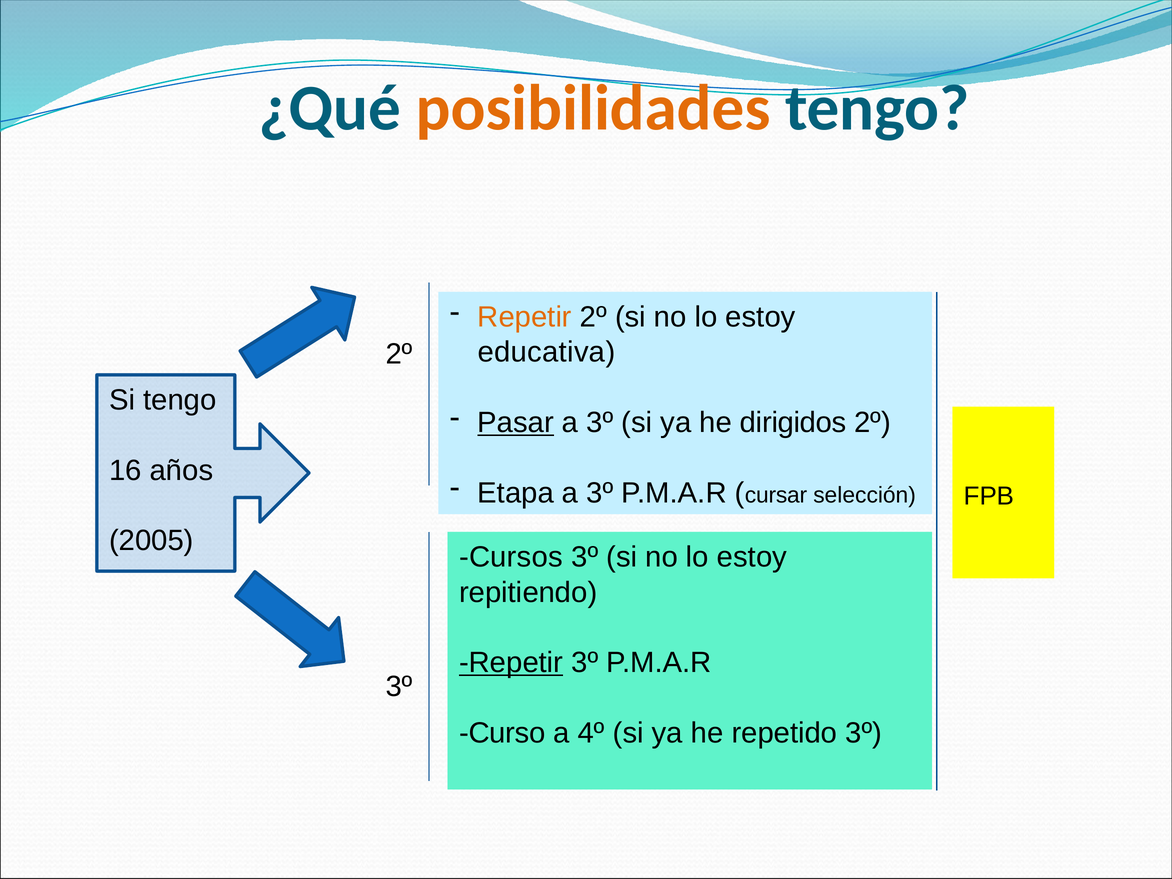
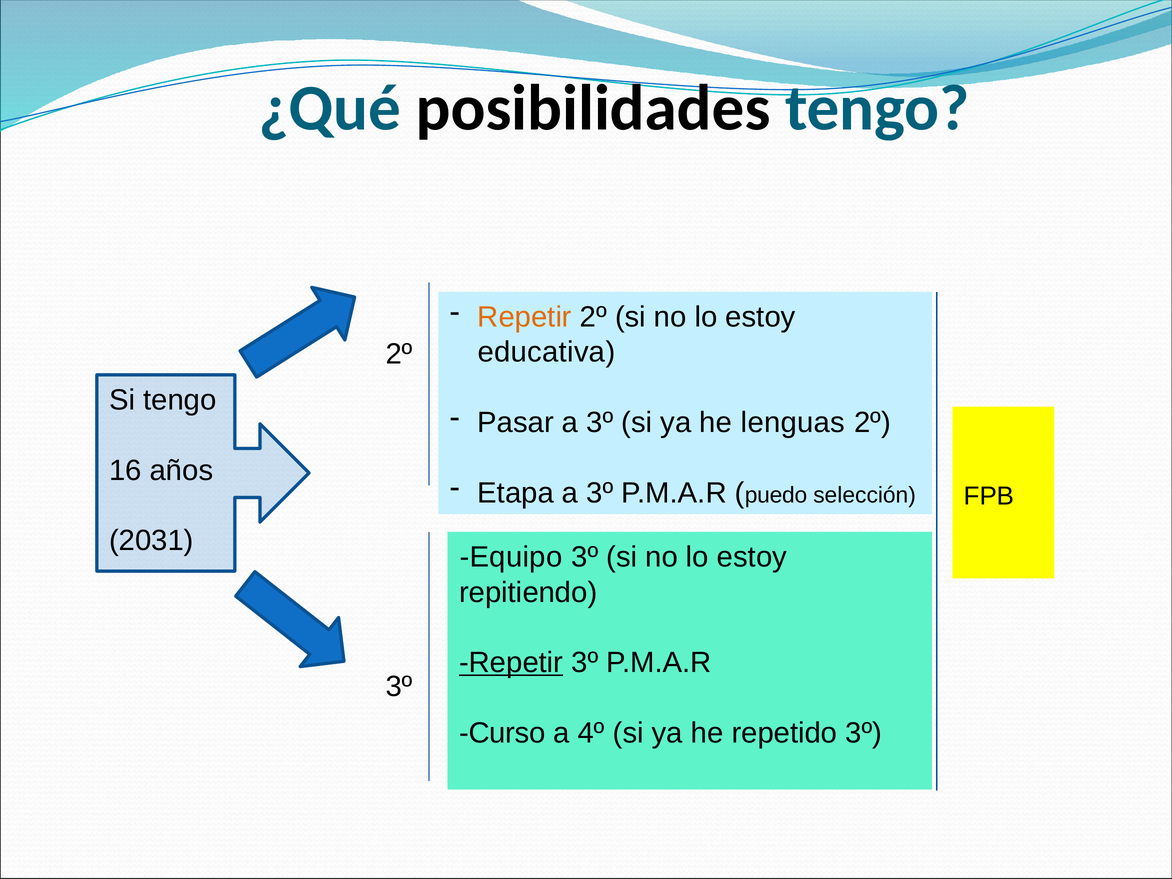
posibilidades colour: orange -> black
Pasar underline: present -> none
dirigidos: dirigidos -> lenguas
cursar: cursar -> puedo
2005: 2005 -> 2031
Cursos: Cursos -> Equipo
